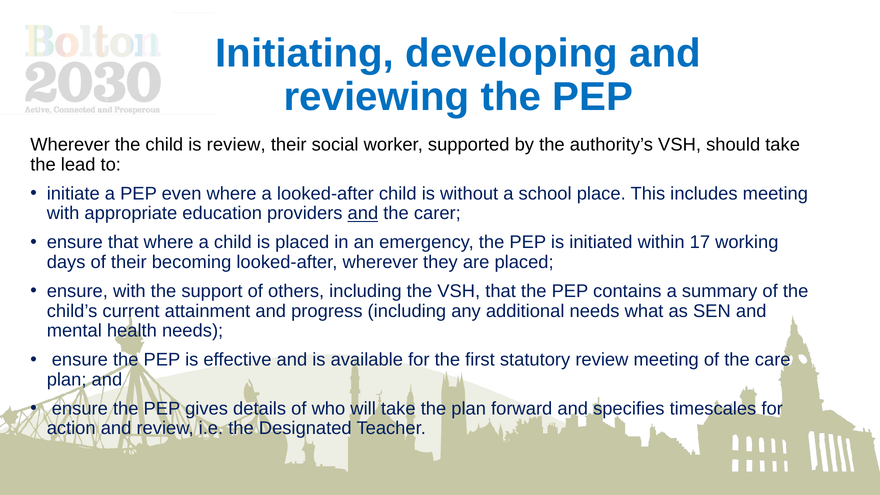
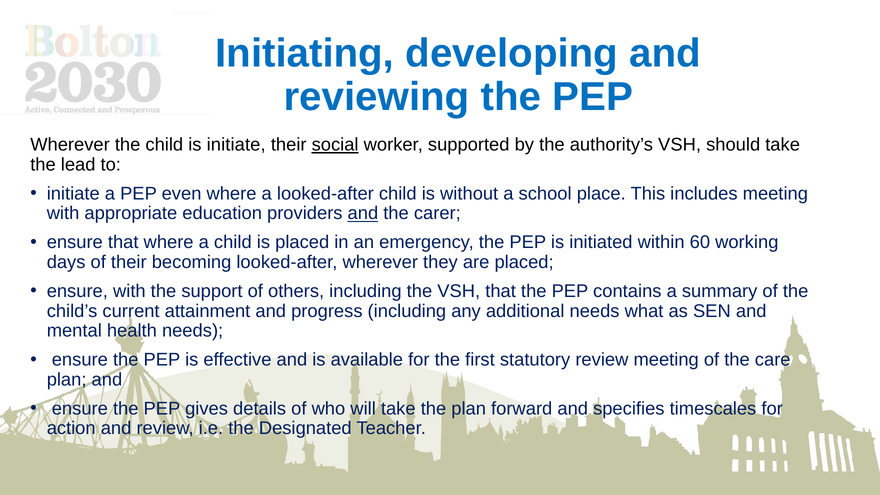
is review: review -> initiate
social underline: none -> present
17: 17 -> 60
